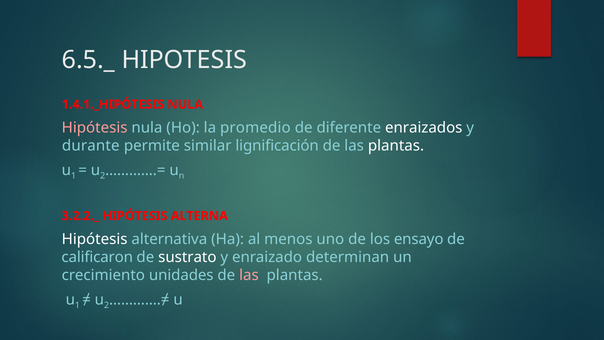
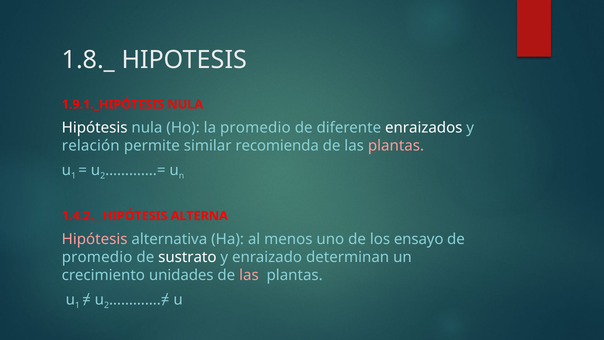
6.5._: 6.5._ -> 1.8._
1.4.1._HIPÓTESIS: 1.4.1._HIPÓTESIS -> 1.9.1._HIPÓTESIS
Hipótesis at (95, 127) colour: pink -> white
durante: durante -> relación
lignificación: lignificación -> recomienda
plantas at (396, 146) colour: white -> pink
3.2.2._: 3.2.2._ -> 1.4.2._
Hipótesis at (95, 239) colour: white -> pink
calificaron at (97, 257): calificaron -> promedio
